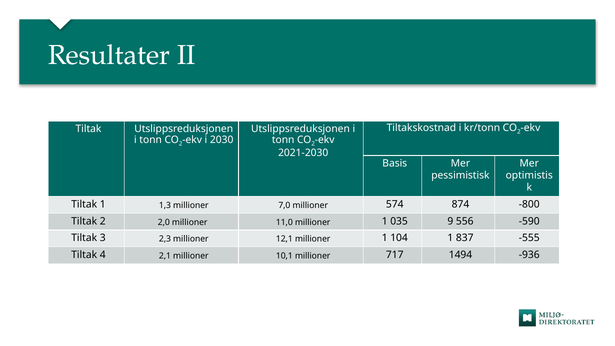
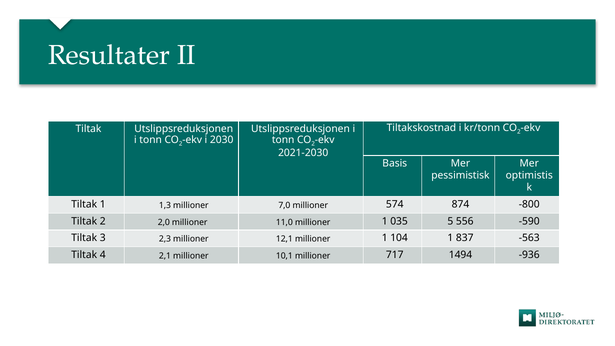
9: 9 -> 5
-555: -555 -> -563
